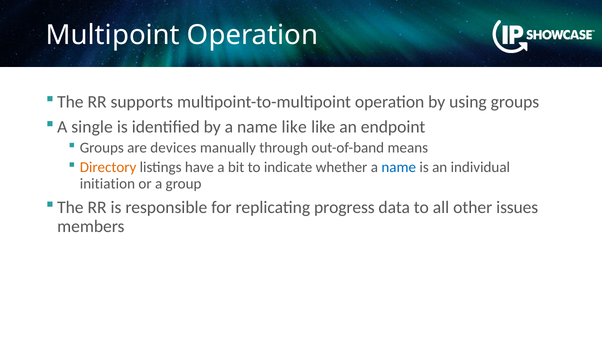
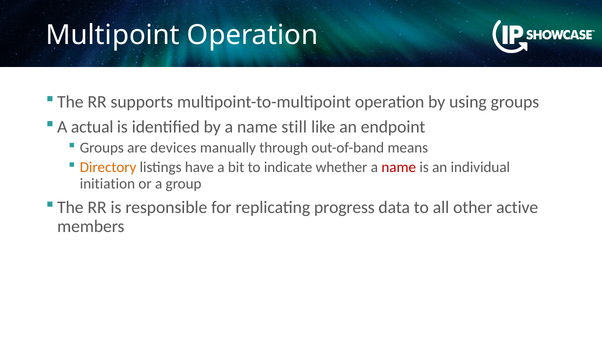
single: single -> actual
name like: like -> still
name at (399, 167) colour: blue -> red
issues: issues -> active
